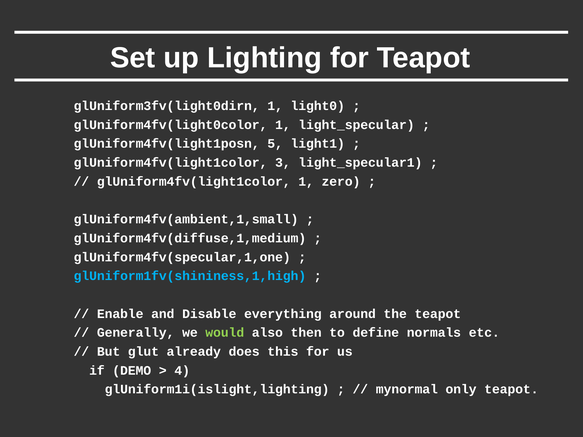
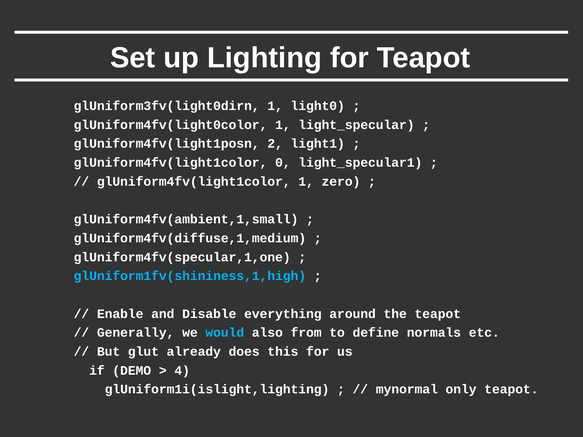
5: 5 -> 2
3: 3 -> 0
would colour: light green -> light blue
then: then -> from
